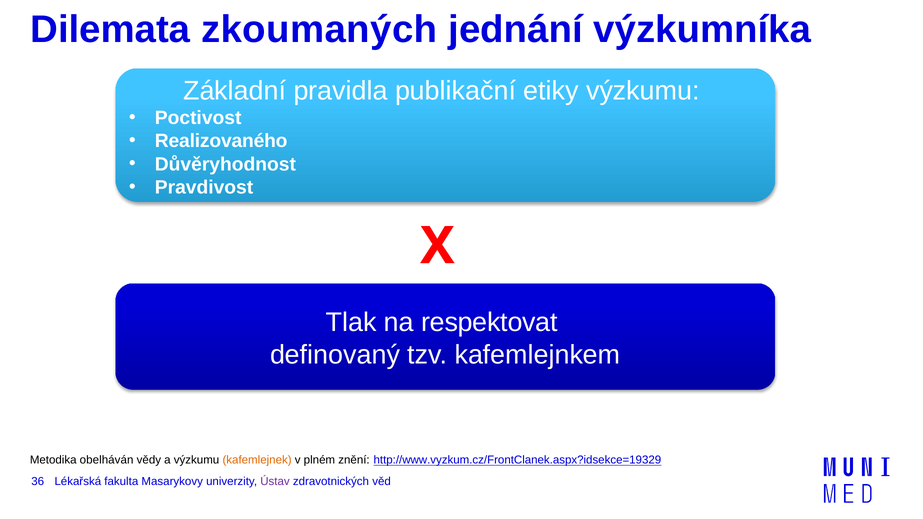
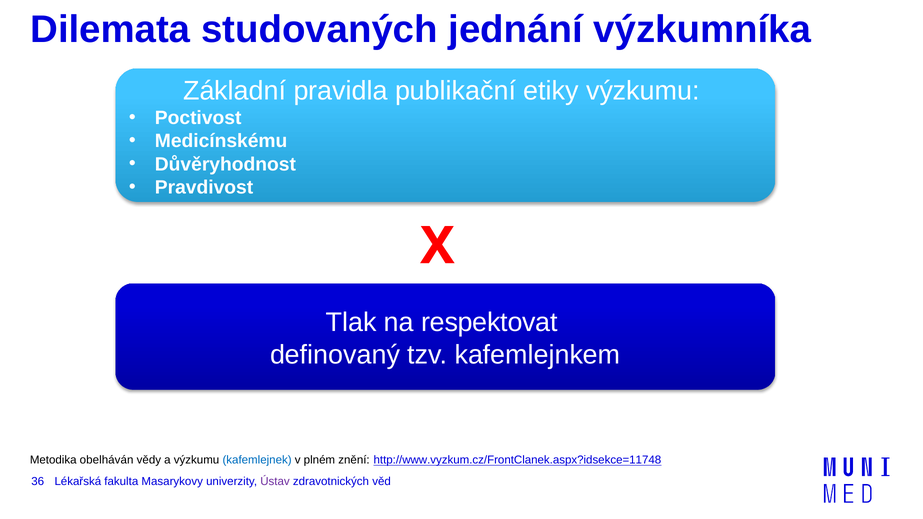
zkoumaných: zkoumaných -> studovaných
Realizovaného: Realizovaného -> Medicínskému
kafemlejnek colour: orange -> blue
http://www.vyzkum.cz/FrontClanek.aspx?idsekce=19329: http://www.vyzkum.cz/FrontClanek.aspx?idsekce=19329 -> http://www.vyzkum.cz/FrontClanek.aspx?idsekce=11748
